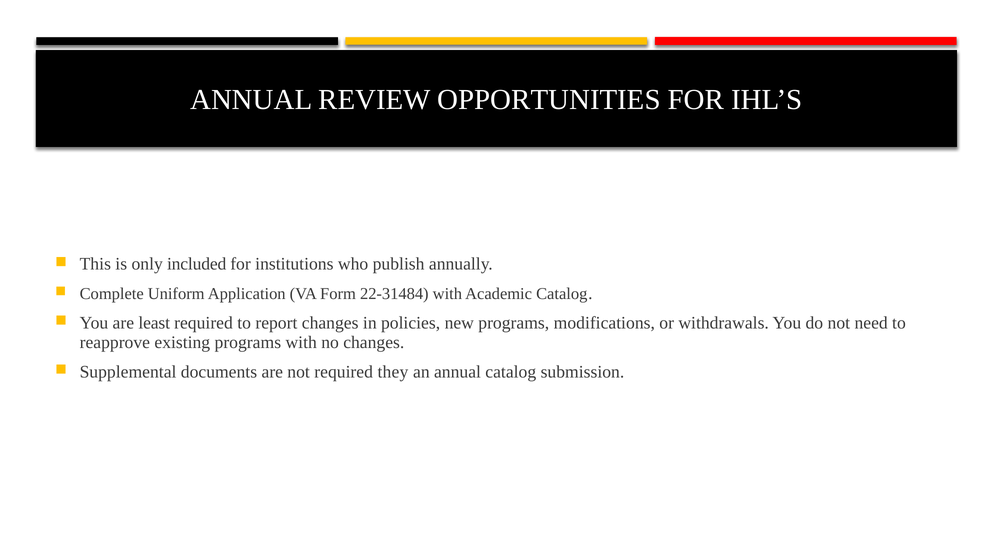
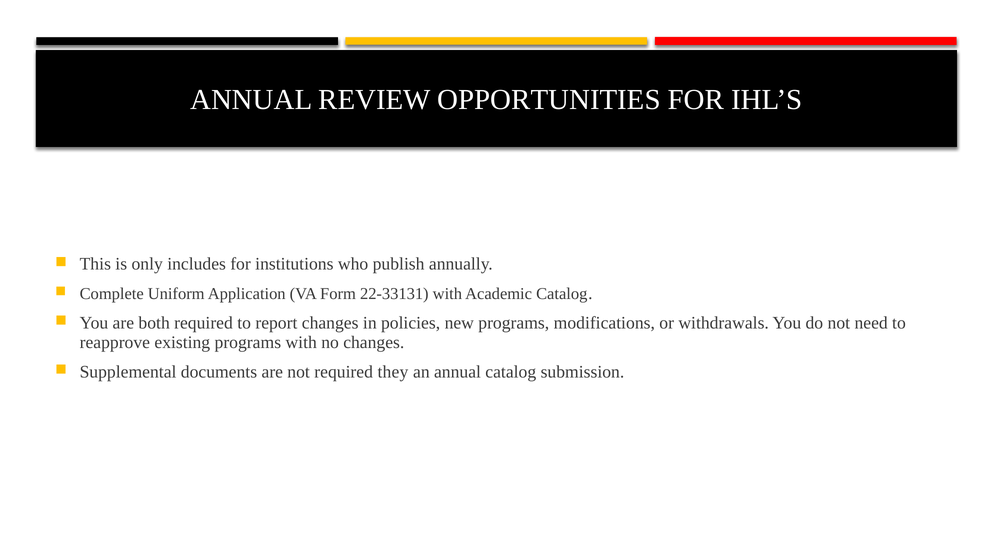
included: included -> includes
22-31484: 22-31484 -> 22-33131
least: least -> both
